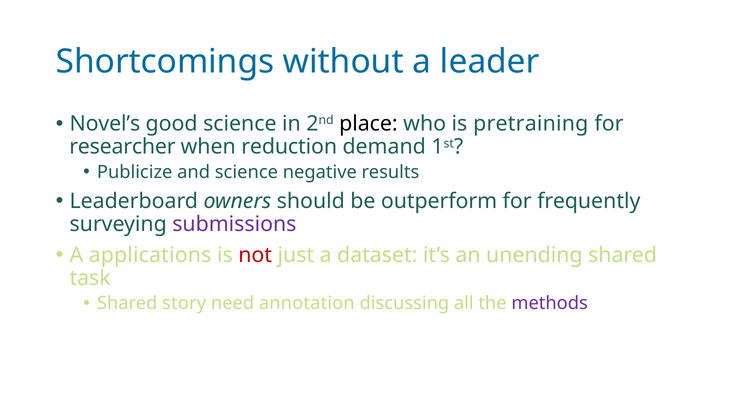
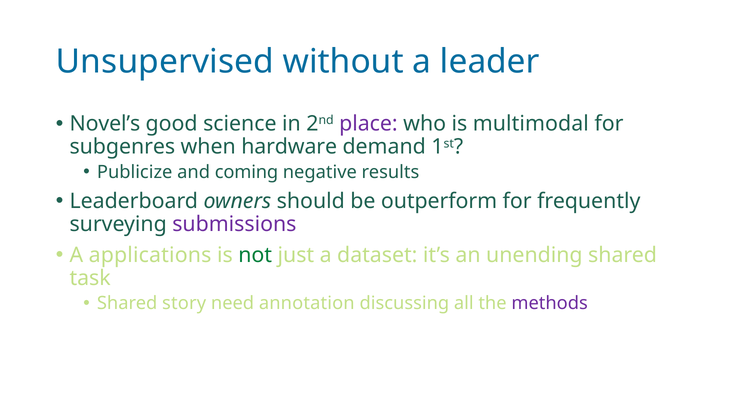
Shortcomings: Shortcomings -> Unsupervised
place colour: black -> purple
pretraining: pretraining -> multimodal
researcher: researcher -> subgenres
reduction: reduction -> hardware
and science: science -> coming
not colour: red -> green
